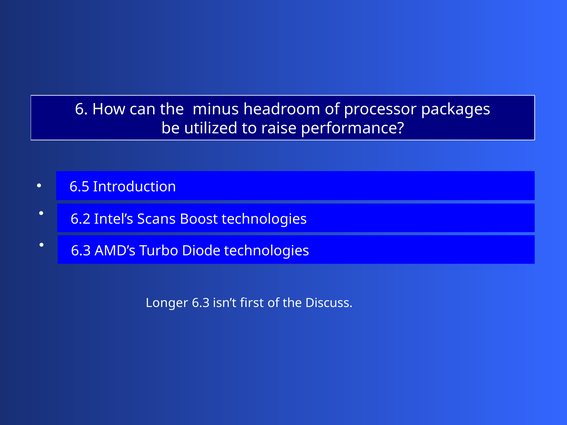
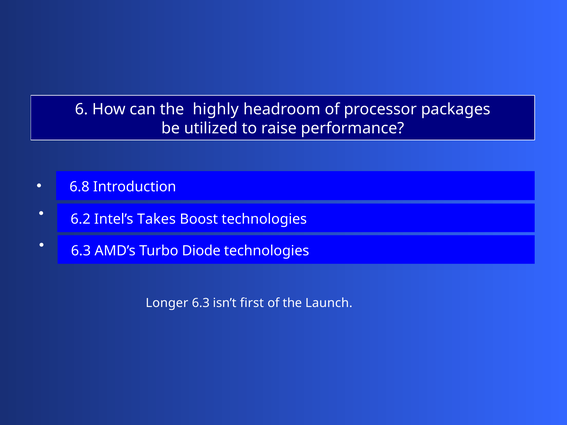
minus: minus -> highly
6.5: 6.5 -> 6.8
Scans: Scans -> Takes
Discuss: Discuss -> Launch
